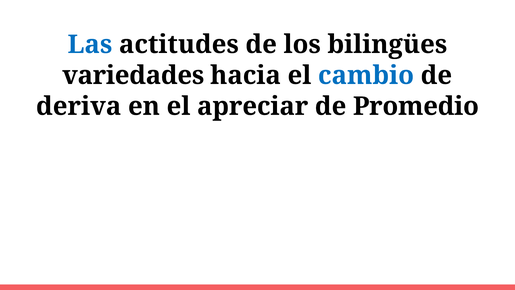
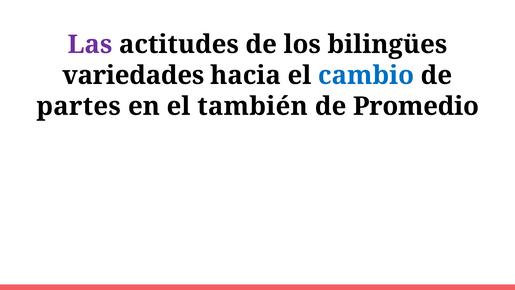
Las colour: blue -> purple
deriva: deriva -> partes
apreciar: apreciar -> también
